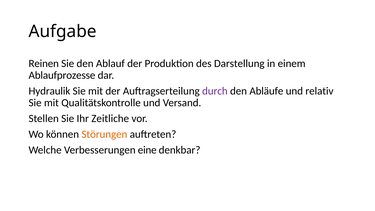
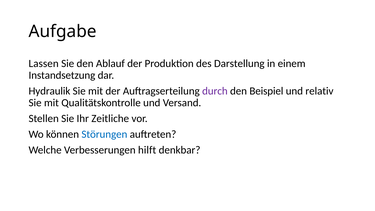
Reinen: Reinen -> Lassen
Ablaufprozesse: Ablaufprozesse -> Instandsetzung
Abläufe: Abläufe -> Beispiel
Störungen colour: orange -> blue
eine: eine -> hilft
